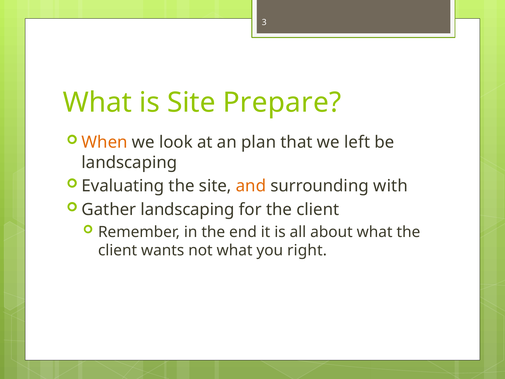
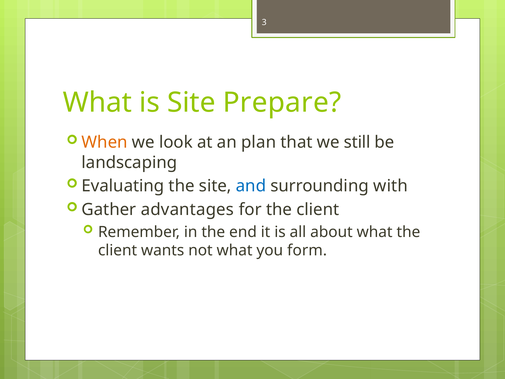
left: left -> still
and colour: orange -> blue
Gather landscaping: landscaping -> advantages
right: right -> form
